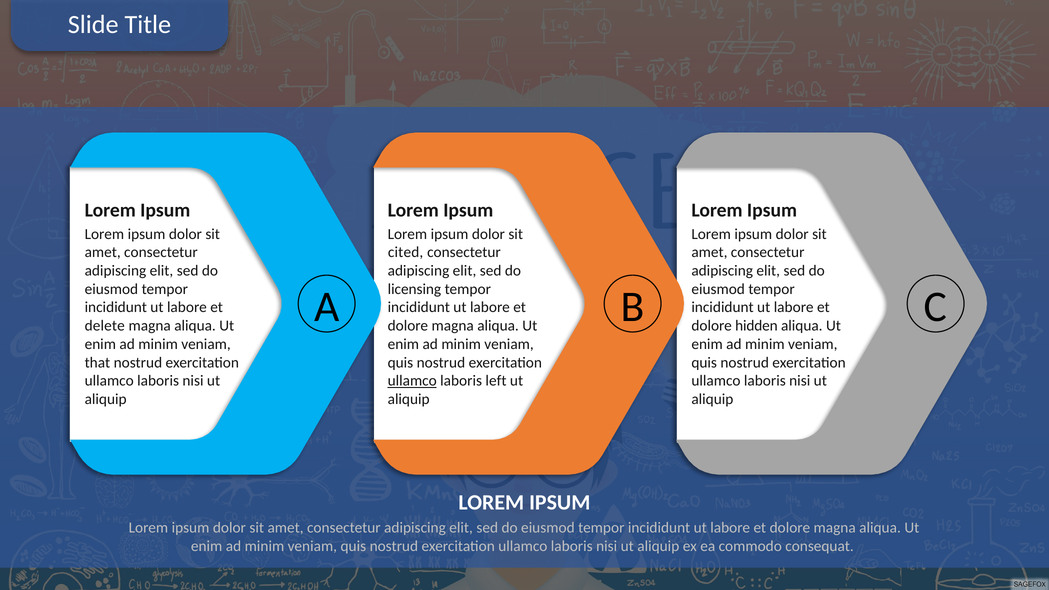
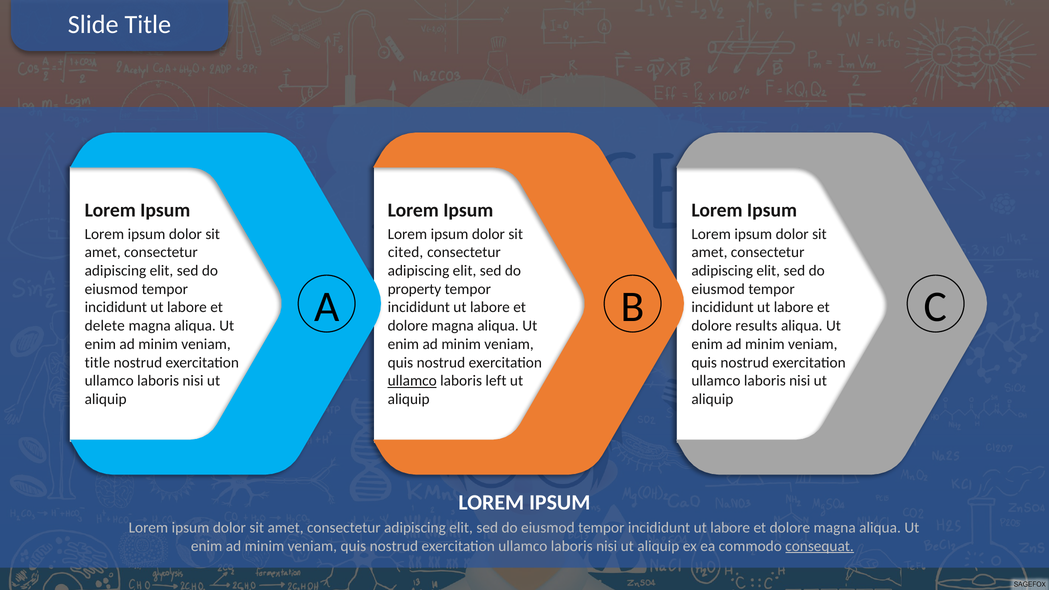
licensing: licensing -> property
hidden: hidden -> results
that at (97, 363): that -> title
consequat underline: none -> present
